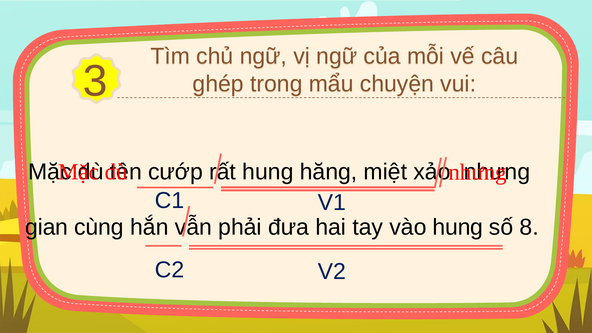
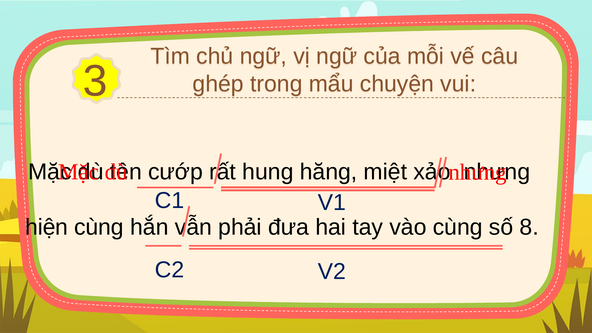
gian: gian -> hiện
vào hung: hung -> cùng
